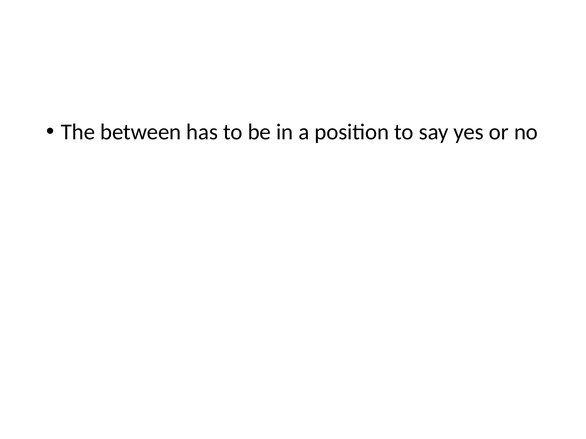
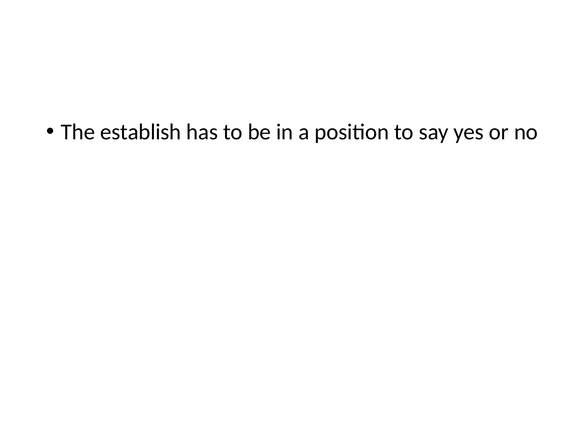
between: between -> establish
